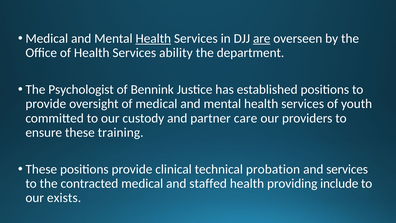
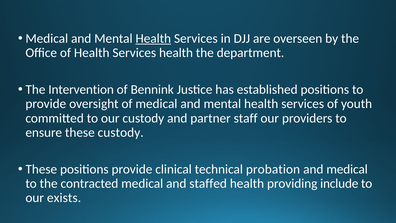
are underline: present -> none
Services ability: ability -> health
Psychologist: Psychologist -> Intervention
care: care -> staff
these training: training -> custody
and services: services -> medical
